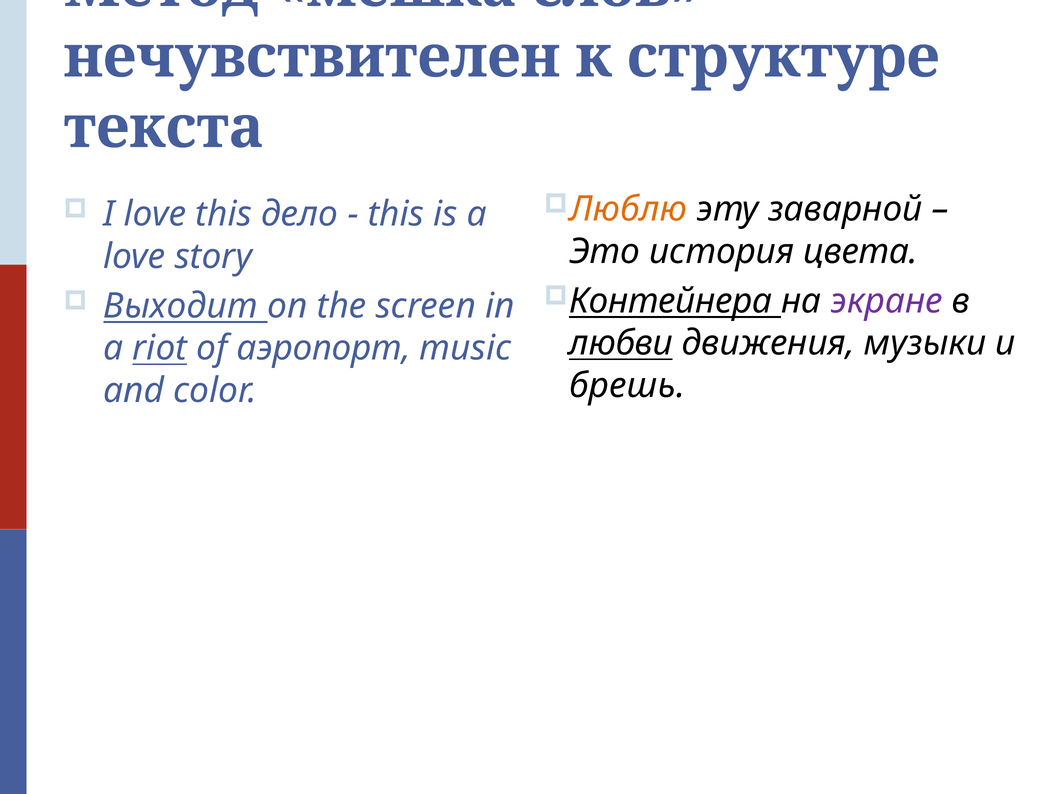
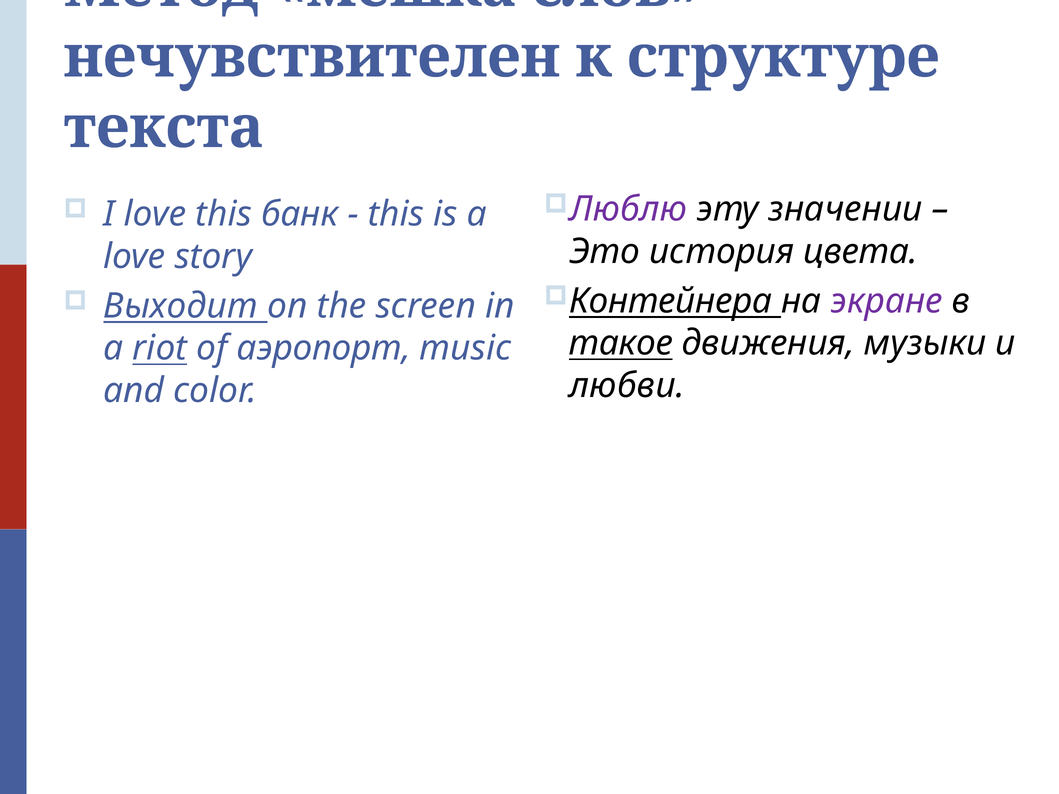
Люблю colour: orange -> purple
заварной: заварной -> значении
дело: дело -> банк
любви: любви -> такое
брешь: брешь -> любви
